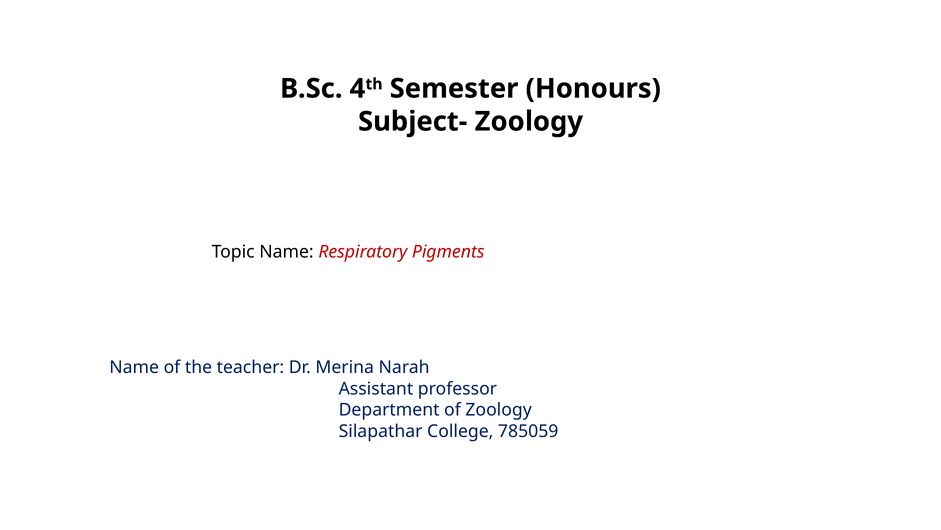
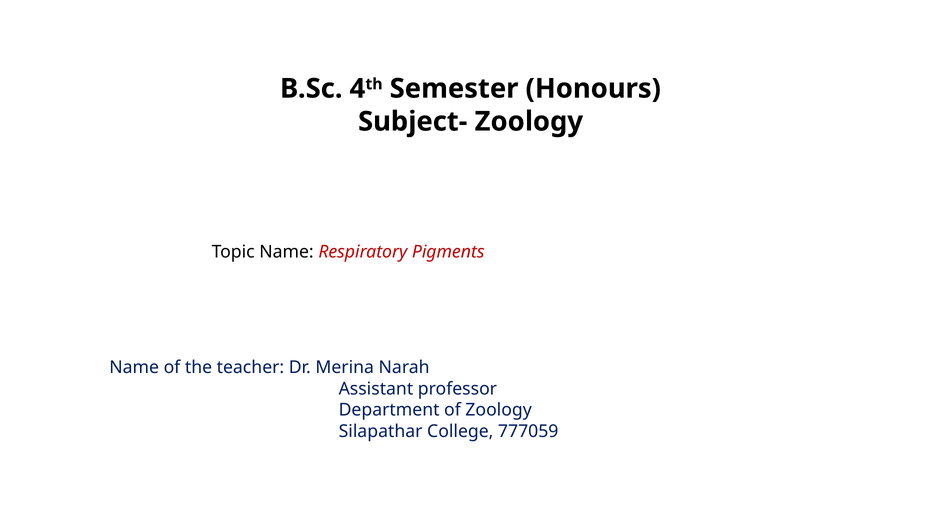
785059: 785059 -> 777059
